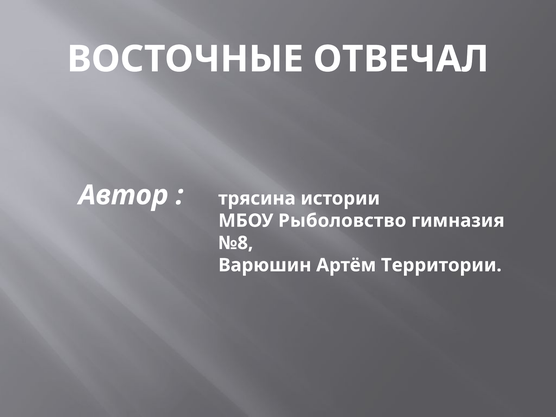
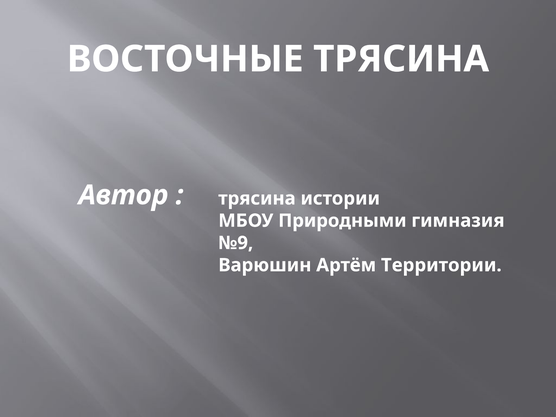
ВОСТОЧНЫЕ ОТВЕЧАЛ: ОТВЕЧАЛ -> ТРЯСИНА
Рыболовство: Рыболовство -> Природными
№8: №8 -> №9
